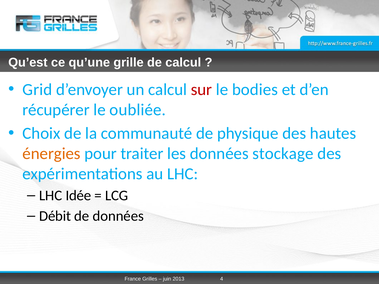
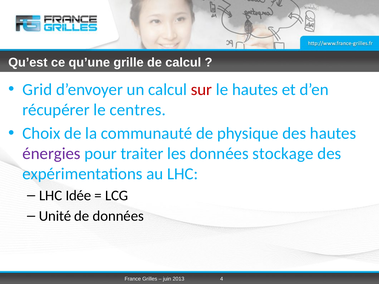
le bodies: bodies -> hautes
oubliée: oubliée -> centres
énergies colour: orange -> purple
Débit: Débit -> Unité
